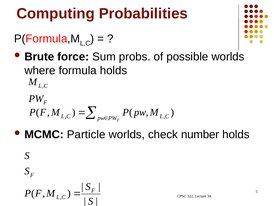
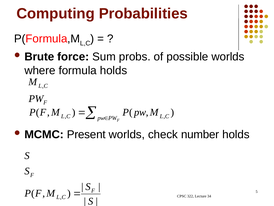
Particle: Particle -> Present
